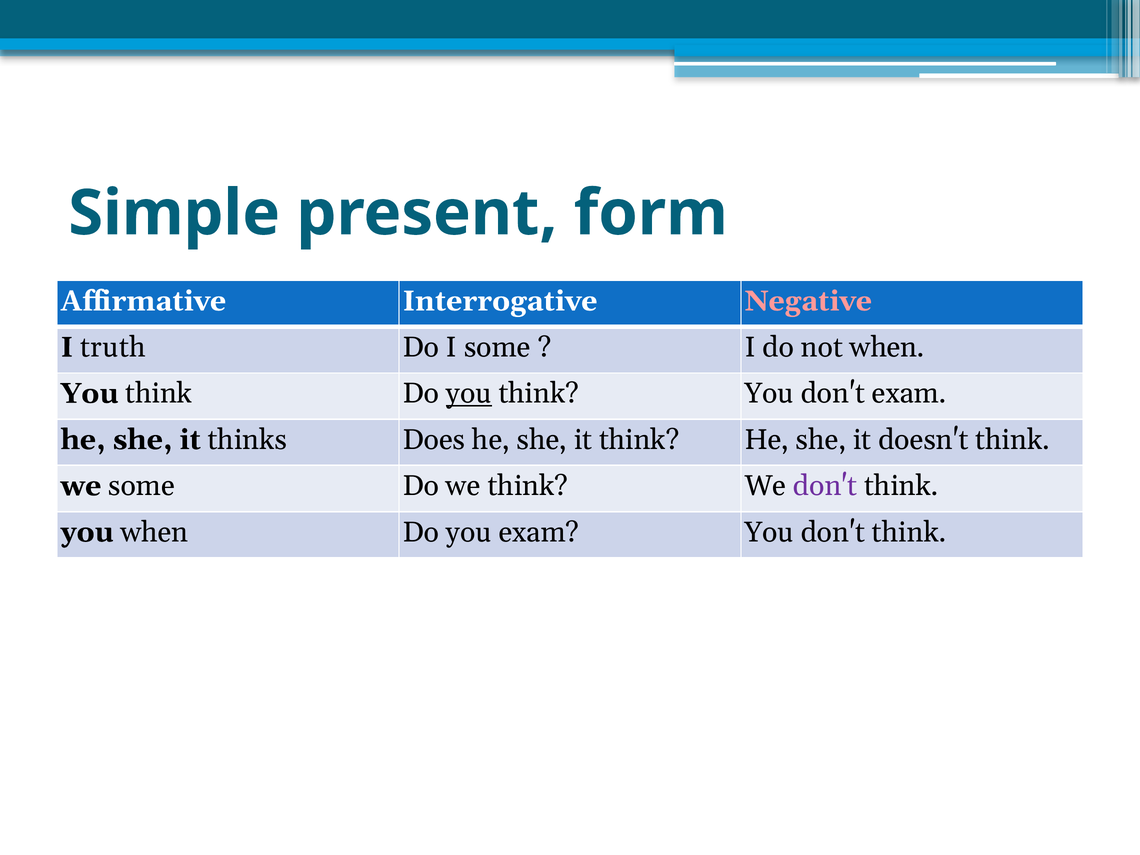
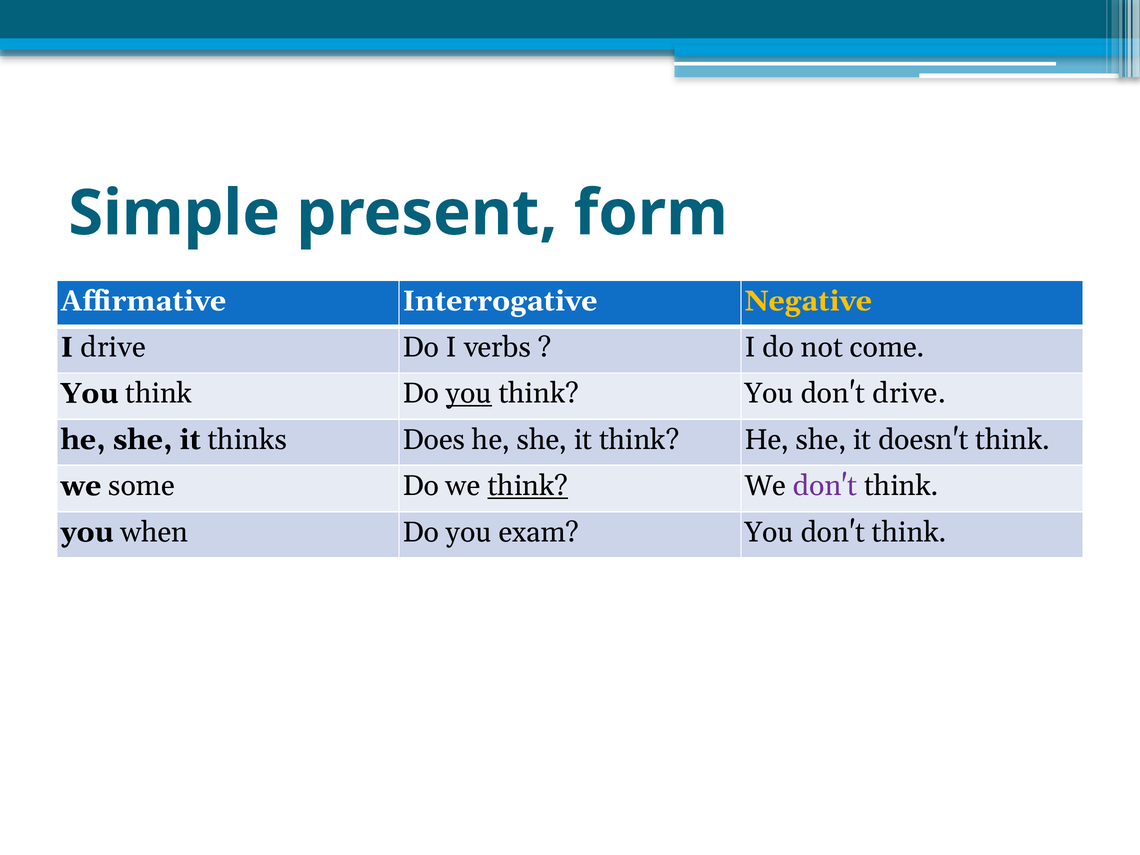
Negative colour: pink -> yellow
I truth: truth -> drive
I some: some -> verbs
not when: when -> come
don't exam: exam -> drive
think at (528, 486) underline: none -> present
